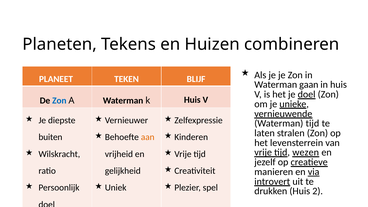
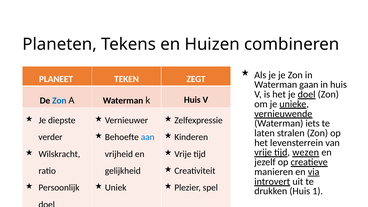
BLIJF: BLIJF -> ZEGT
Waterman tijd: tijd -> iets
aan colour: orange -> blue
buiten: buiten -> verder
2: 2 -> 1
